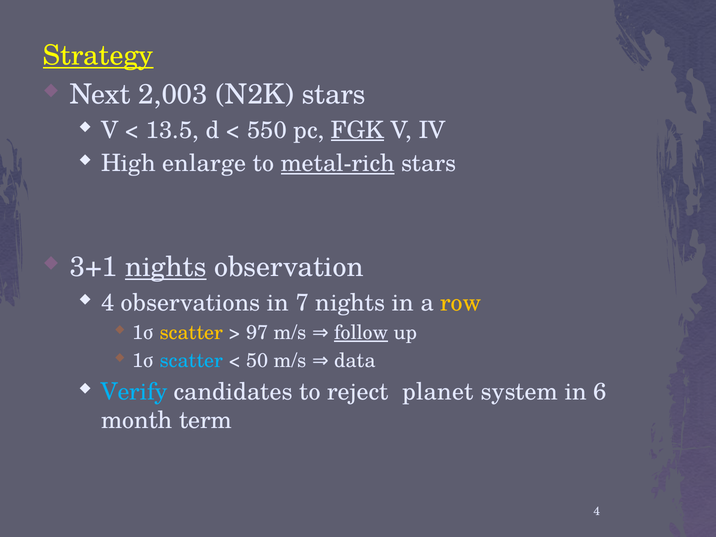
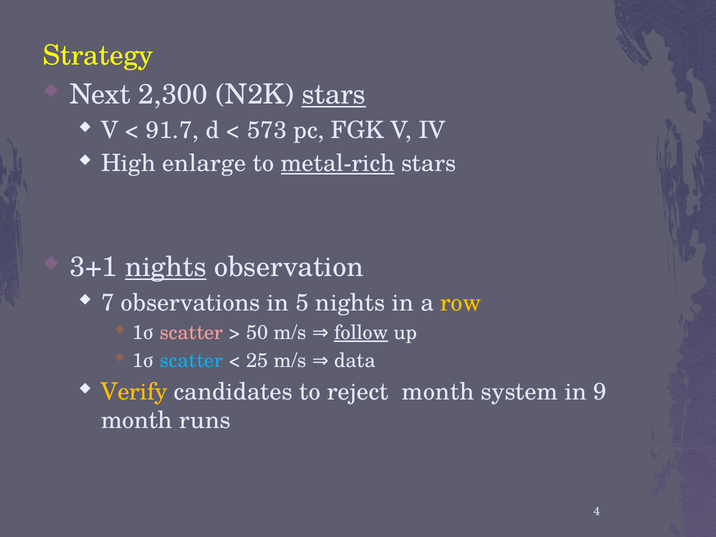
Strategy underline: present -> none
2,003: 2,003 -> 2,300
stars at (334, 95) underline: none -> present
13.5: 13.5 -> 91.7
550: 550 -> 573
FGK underline: present -> none
4 at (108, 303): 4 -> 7
7: 7 -> 5
scatter at (191, 333) colour: yellow -> pink
97: 97 -> 50
50: 50 -> 25
Verify colour: light blue -> yellow
reject planet: planet -> month
6: 6 -> 9
term: term -> runs
